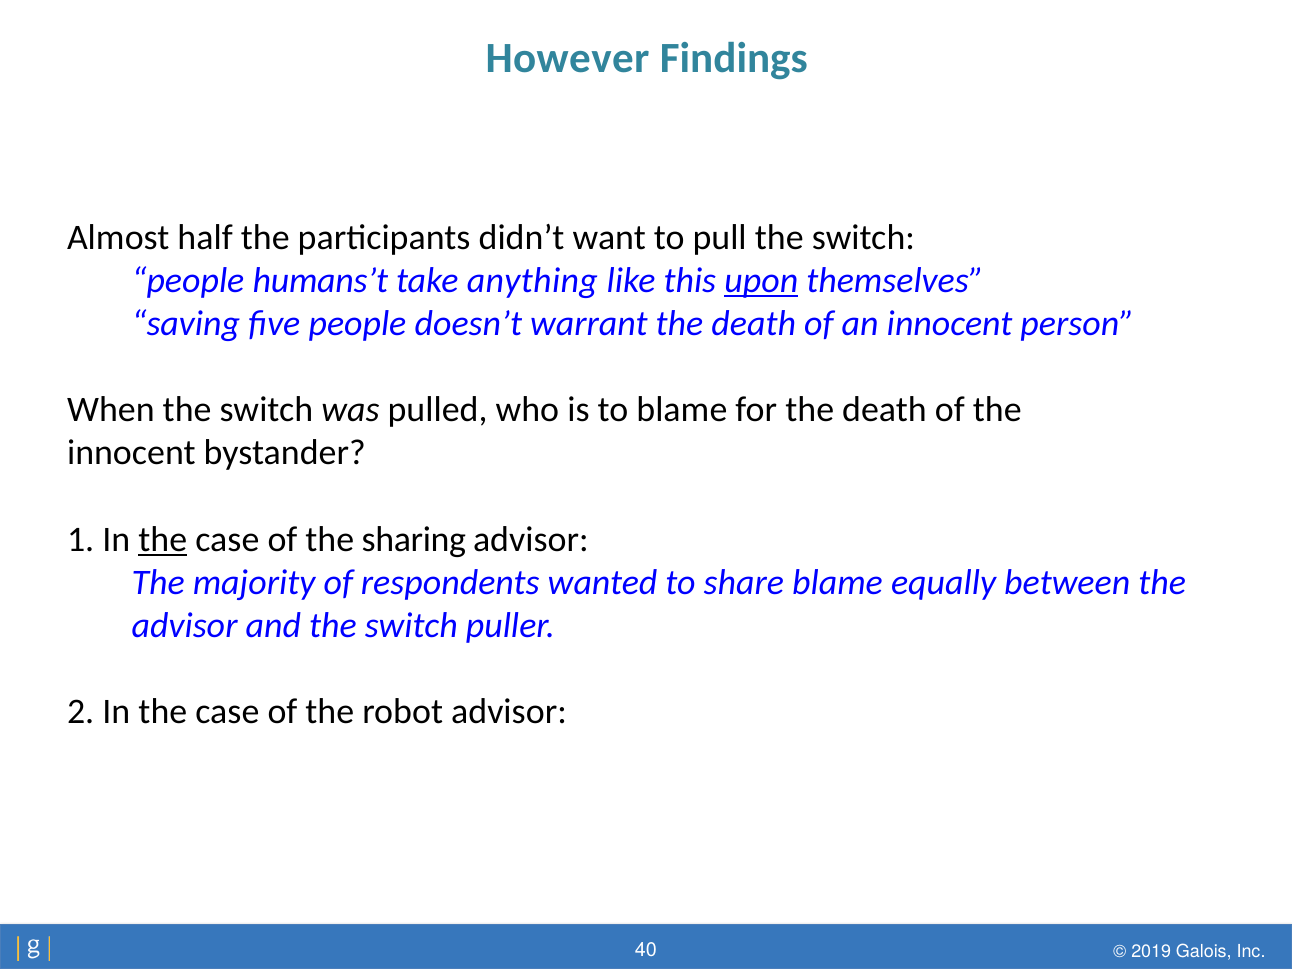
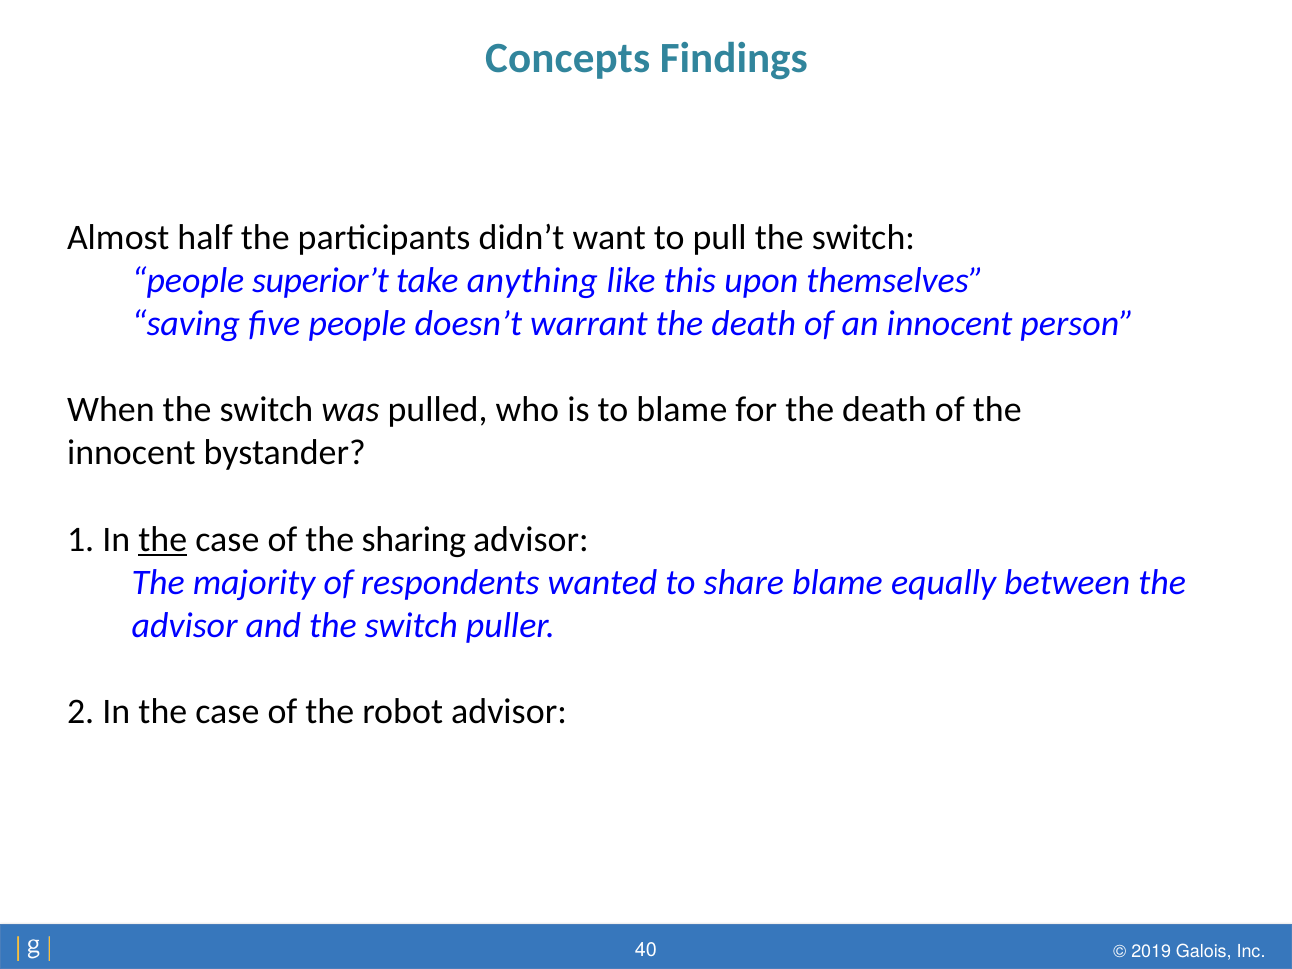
However: However -> Concepts
humans’t: humans’t -> superior’t
upon underline: present -> none
